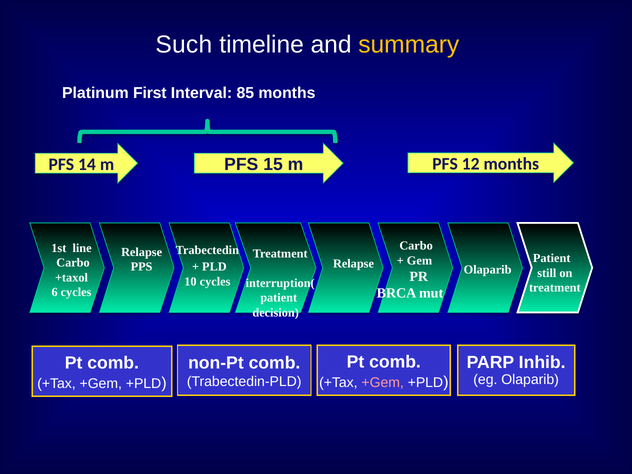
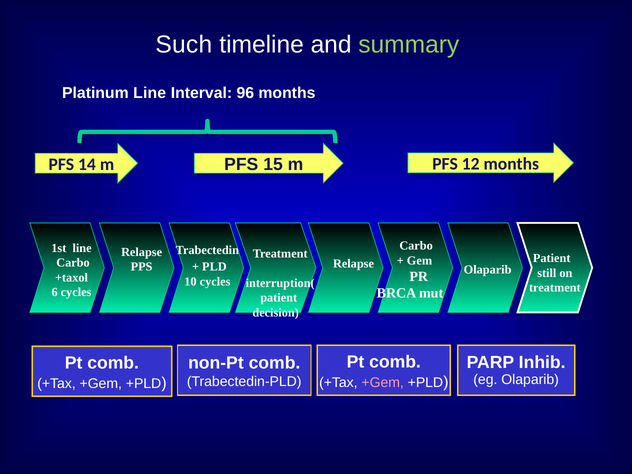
summary colour: yellow -> light green
Platinum First: First -> Line
85: 85 -> 96
